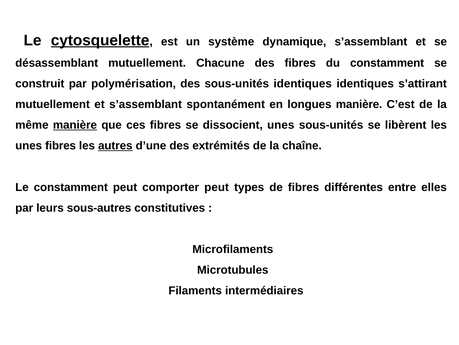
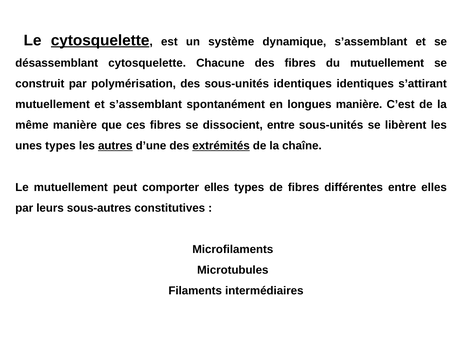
désassemblant mutuellement: mutuellement -> cytosquelette
du constamment: constamment -> mutuellement
manière at (75, 125) underline: present -> none
dissocient unes: unes -> entre
unes fibres: fibres -> types
extrémités underline: none -> present
Le constamment: constamment -> mutuellement
comporter peut: peut -> elles
